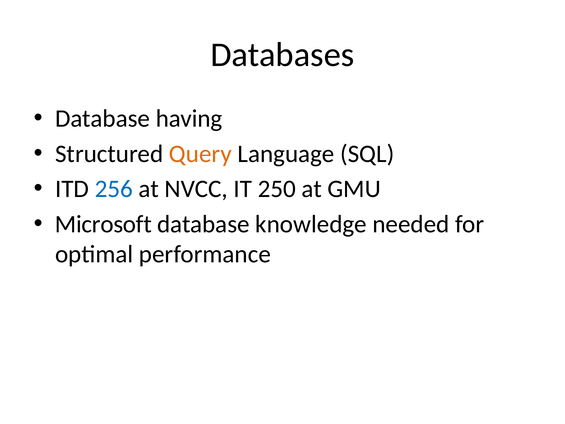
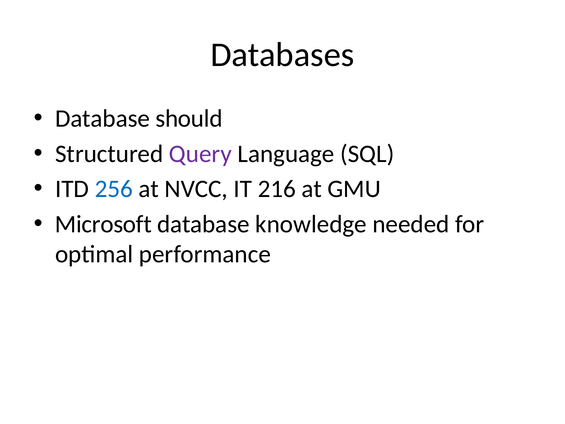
having: having -> should
Query colour: orange -> purple
250: 250 -> 216
